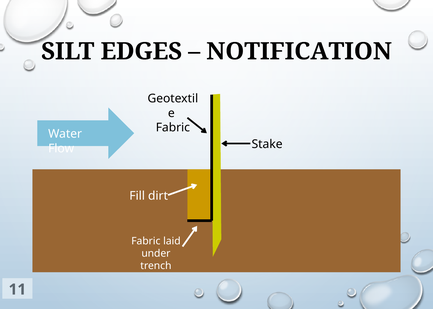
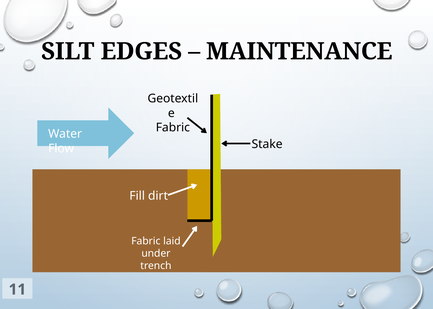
NOTIFICATION: NOTIFICATION -> MAINTENANCE
